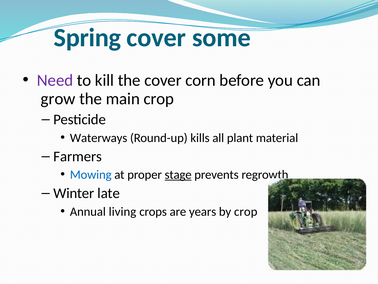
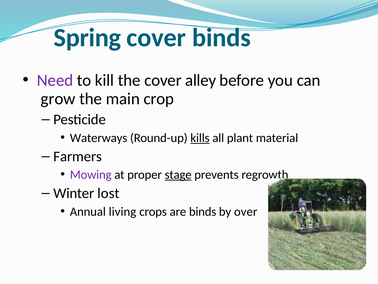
cover some: some -> binds
corn: corn -> alley
kills underline: none -> present
Mowing colour: blue -> purple
late: late -> lost
are years: years -> binds
by crop: crop -> over
